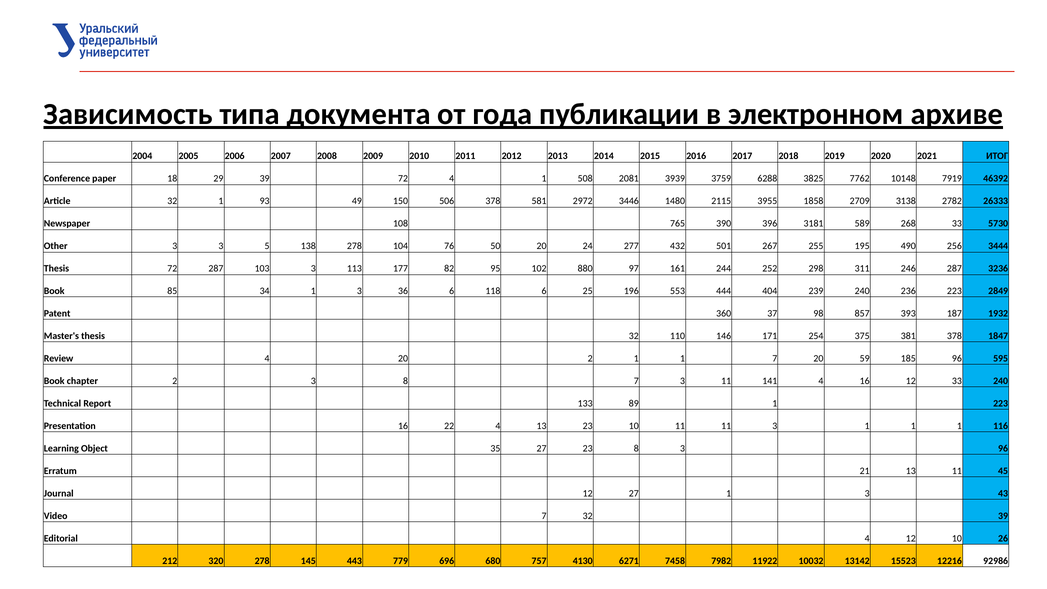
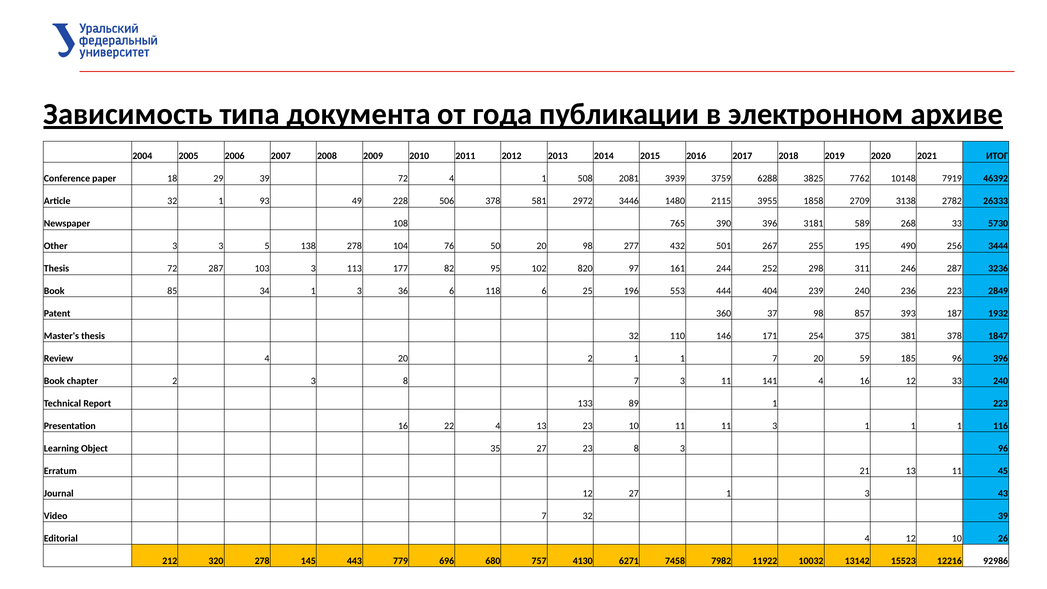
150: 150 -> 228
20 24: 24 -> 98
880: 880 -> 820
96 595: 595 -> 396
